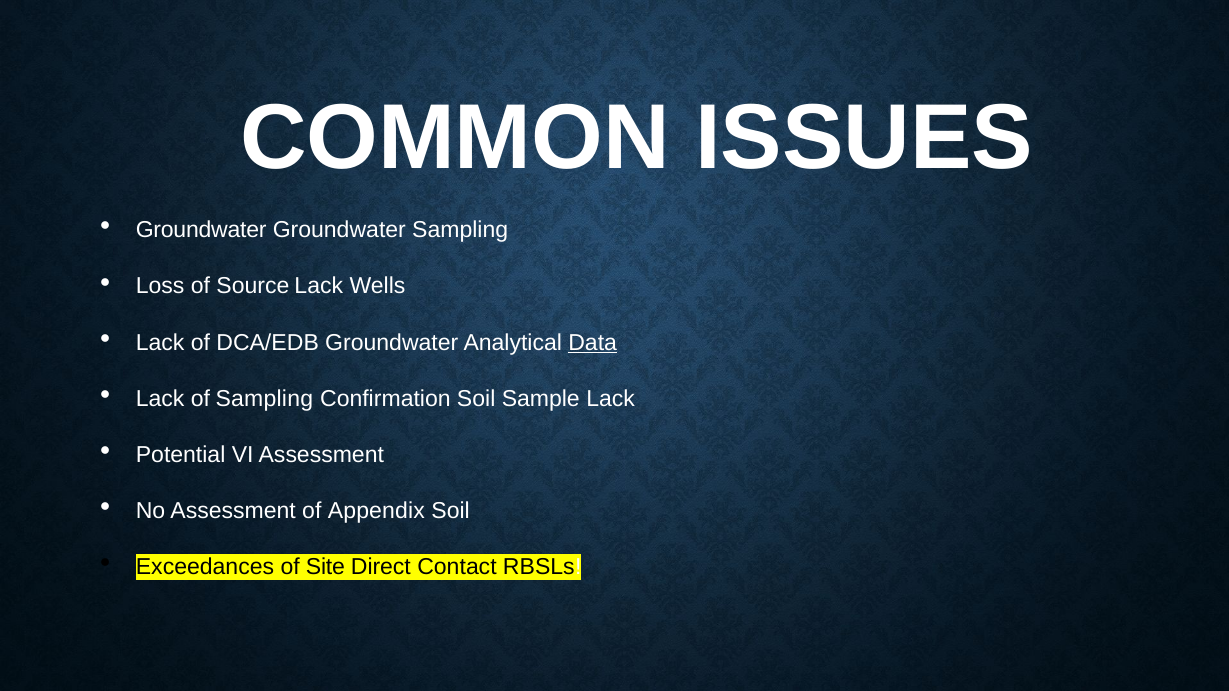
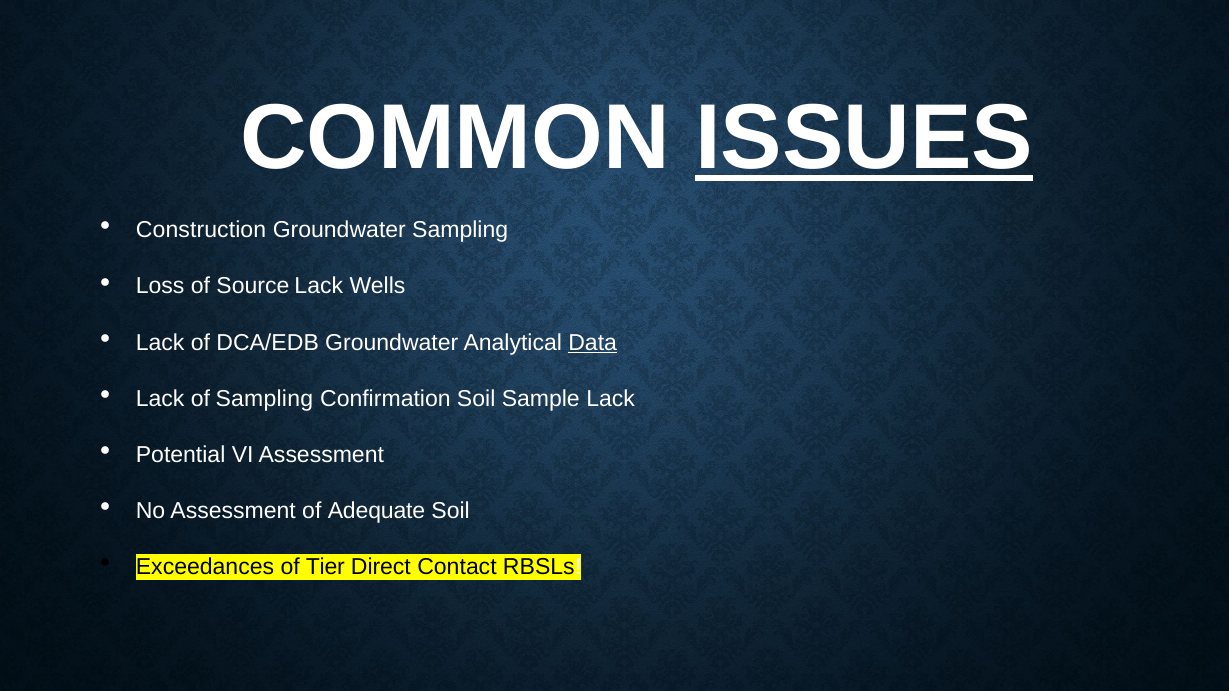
ISSUES underline: none -> present
Groundwater at (201, 230): Groundwater -> Construction
Appendix: Appendix -> Adequate
Site: Site -> Tier
